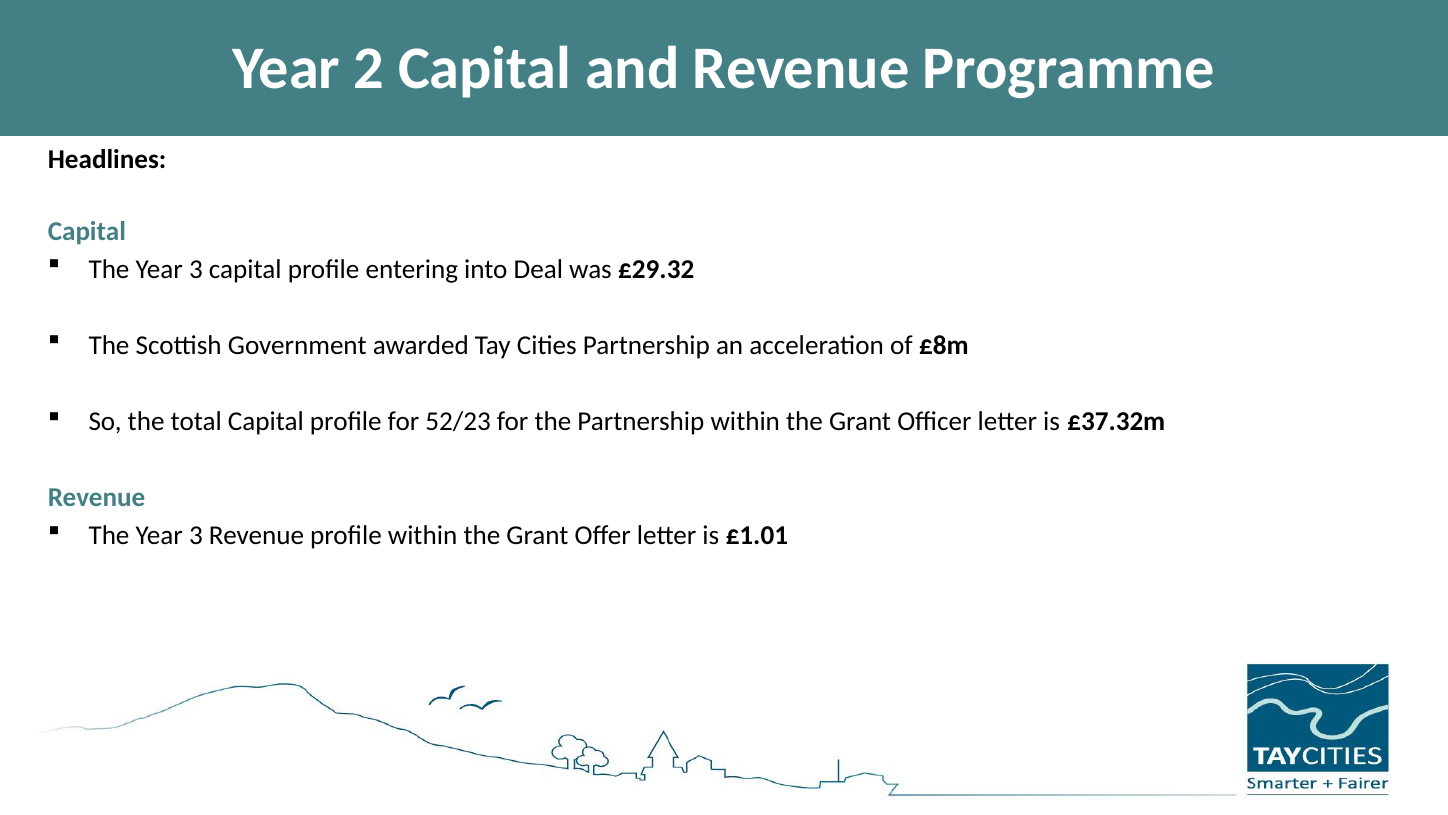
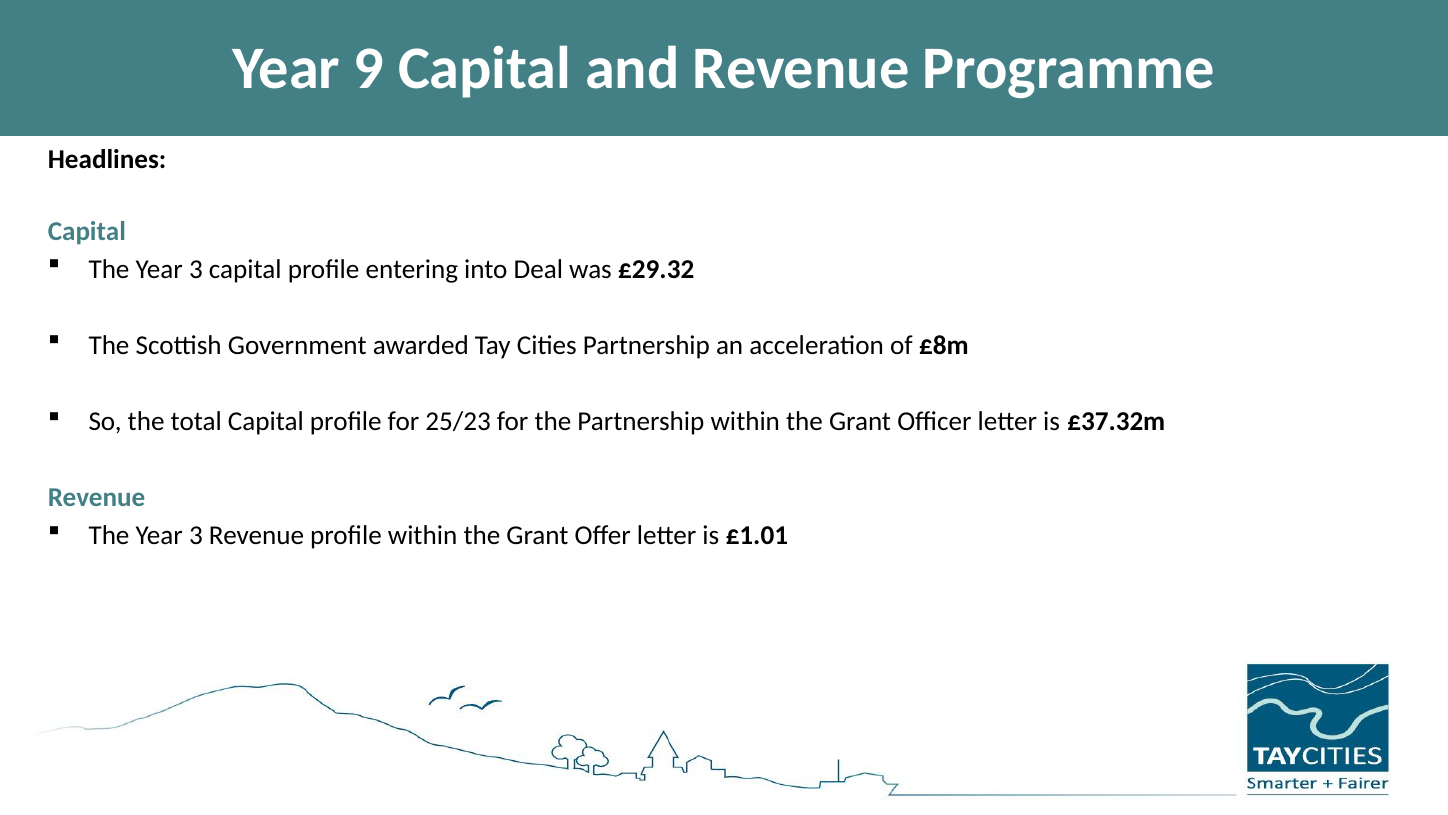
2: 2 -> 9
52/23: 52/23 -> 25/23
